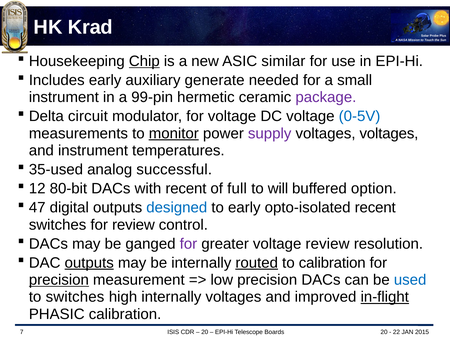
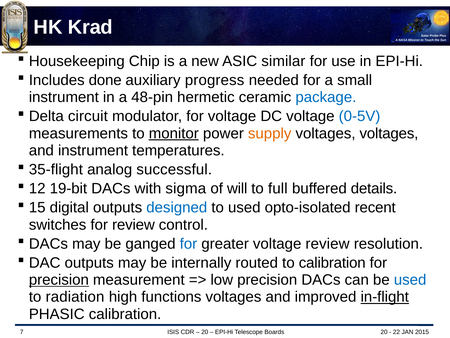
Chip underline: present -> none
Includes early: early -> done
generate: generate -> progress
99-pin: 99-pin -> 48-pin
package colour: purple -> blue
supply colour: purple -> orange
35-used: 35-used -> 35-flight
80-bit: 80-bit -> 19-bit
with recent: recent -> sigma
full: full -> will
will: will -> full
option: option -> details
47: 47 -> 15
to early: early -> used
for at (188, 243) colour: purple -> blue
outputs at (89, 262) underline: present -> none
routed underline: present -> none
to switches: switches -> radiation
high internally: internally -> functions
